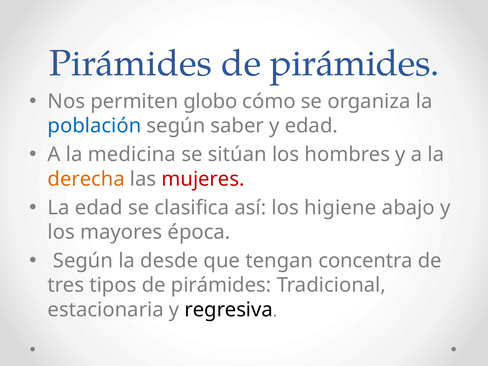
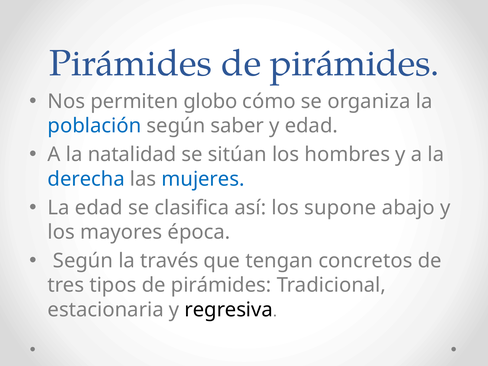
medicina: medicina -> natalidad
derecha colour: orange -> blue
mujeres colour: red -> blue
higiene: higiene -> supone
desde: desde -> través
concentra: concentra -> concretos
